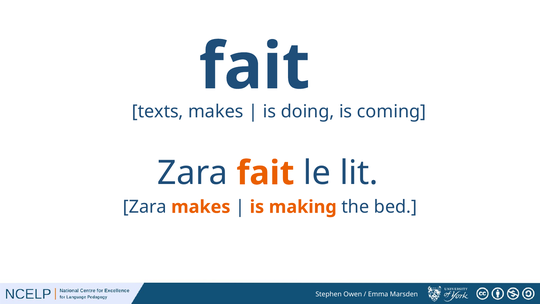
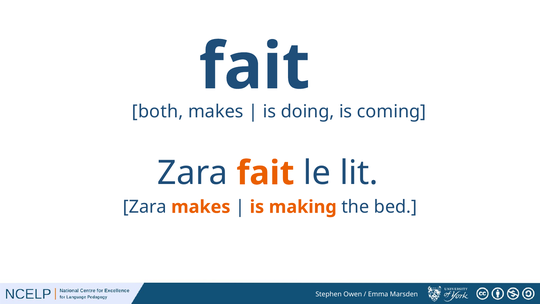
texts: texts -> both
